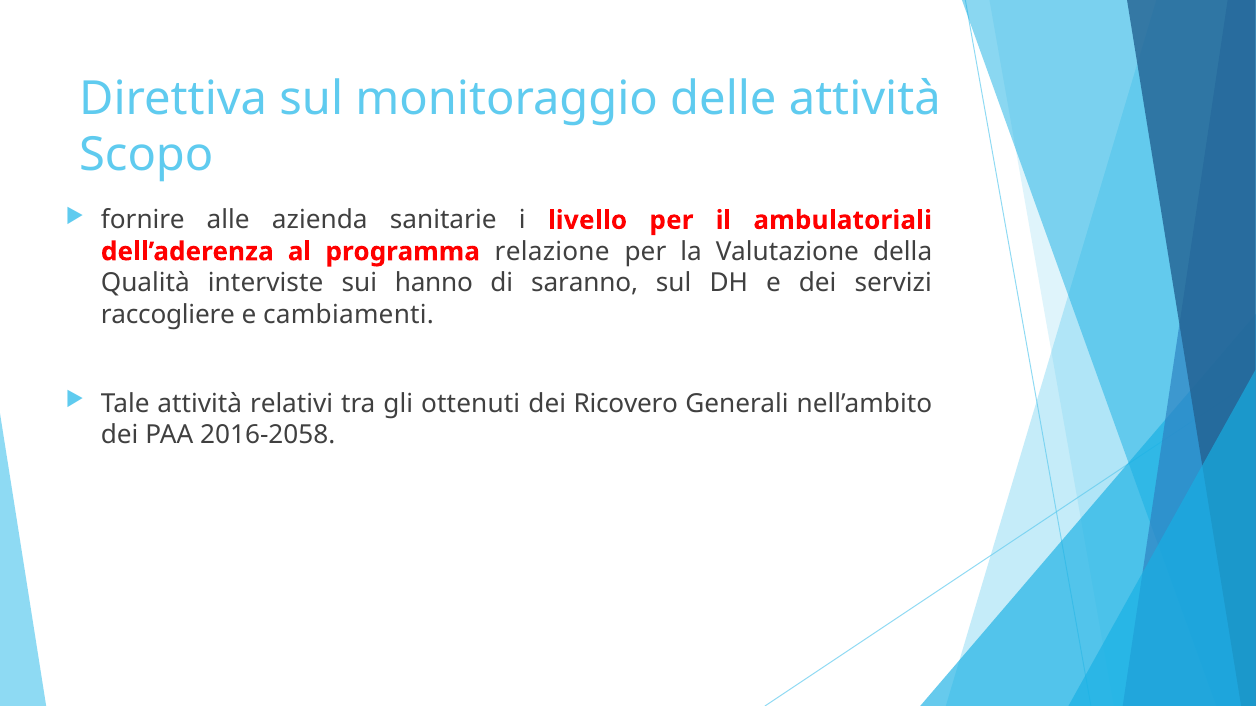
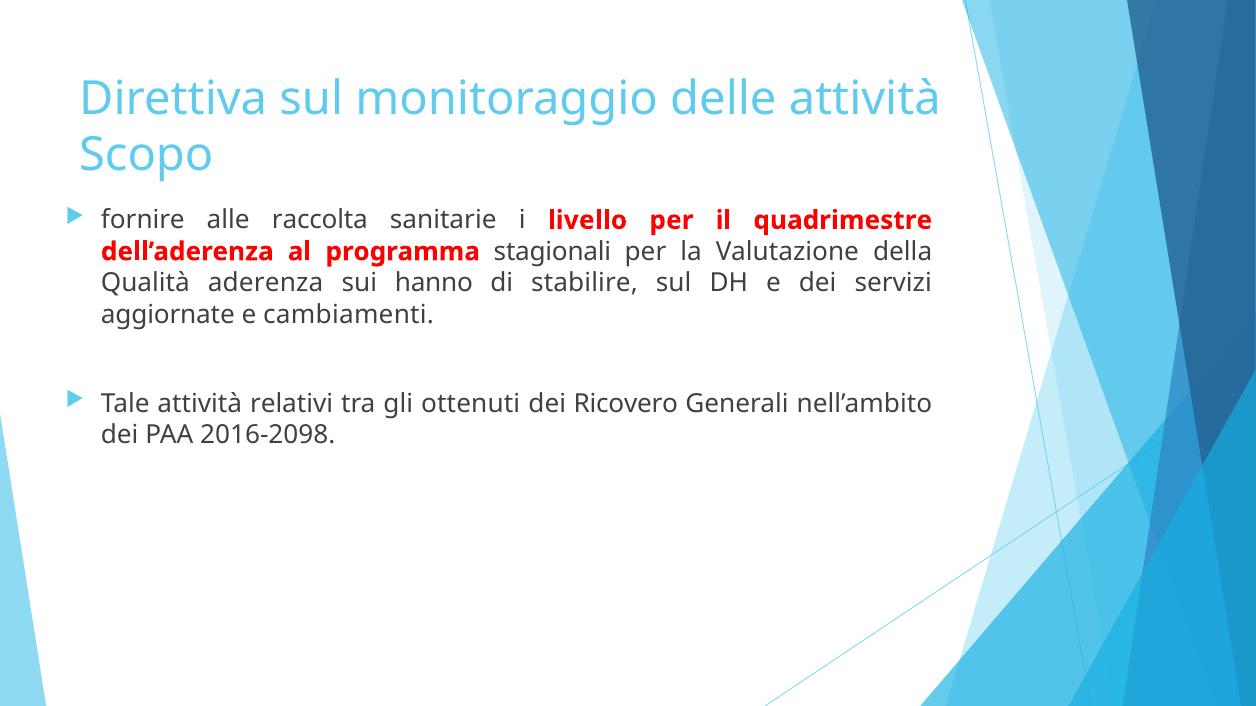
azienda: azienda -> raccolta
ambulatoriali: ambulatoriali -> quadrimestre
relazione: relazione -> stagionali
interviste: interviste -> aderenza
saranno: saranno -> stabilire
raccogliere: raccogliere -> aggiornate
2016-2058: 2016-2058 -> 2016-2098
